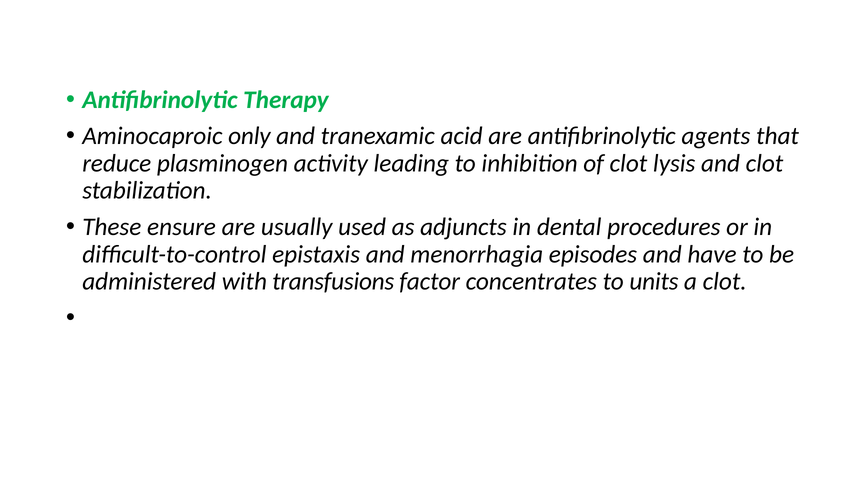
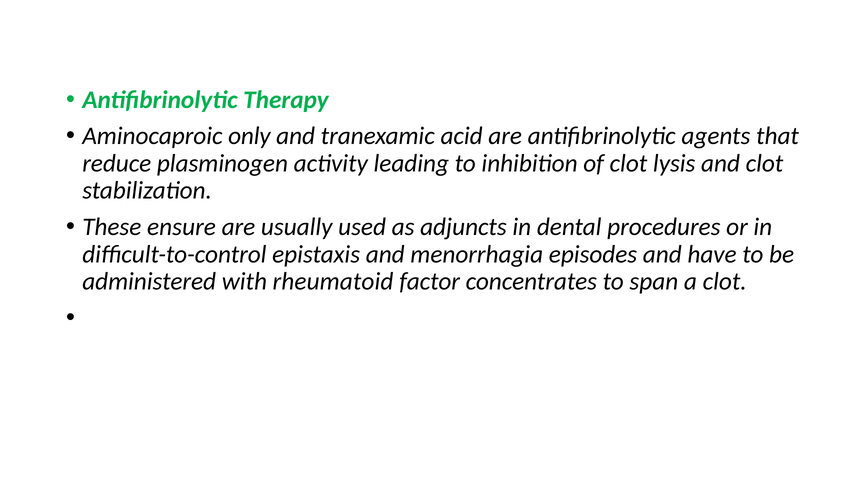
transfusions: transfusions -> rheumatoid
units: units -> span
